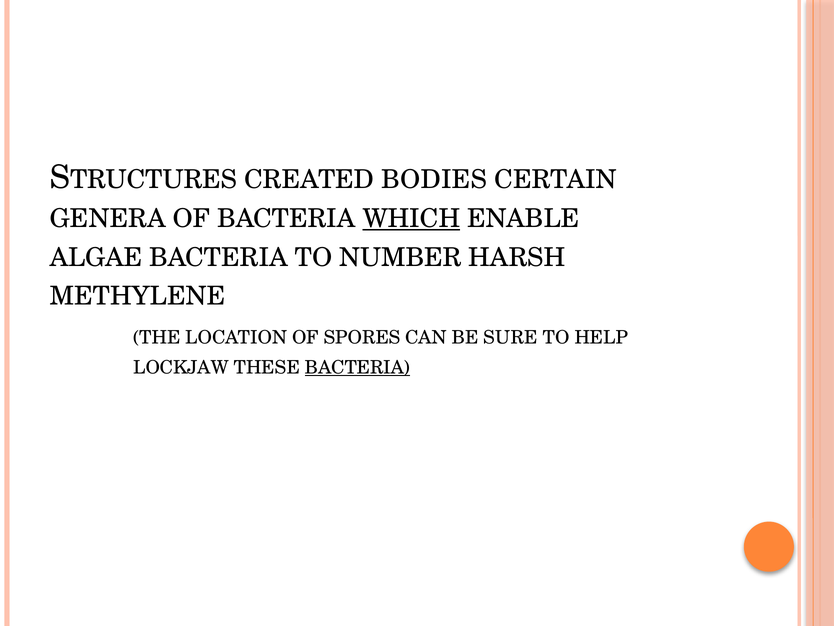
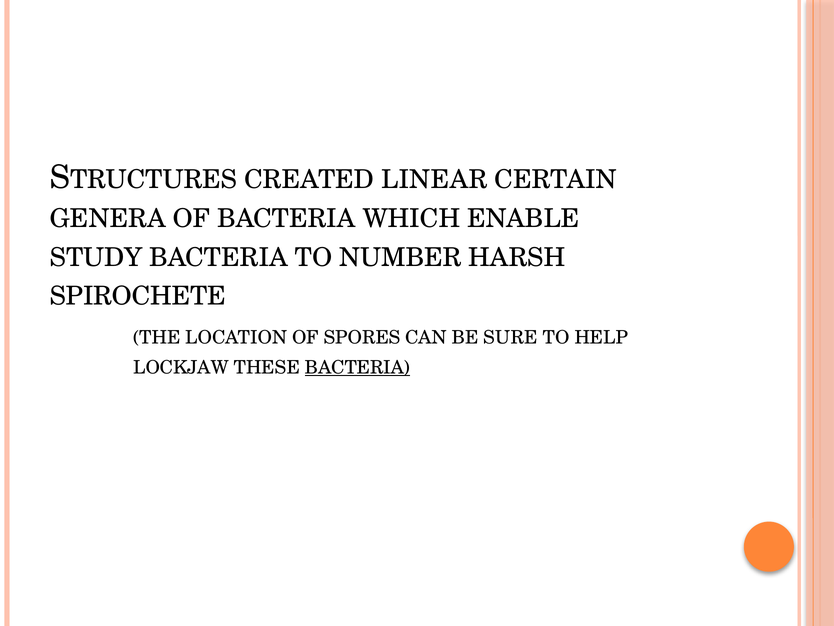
BODIES: BODIES -> LINEAR
WHICH underline: present -> none
ALGAE: ALGAE -> STUDY
METHYLENE: METHYLENE -> SPIROCHETE
